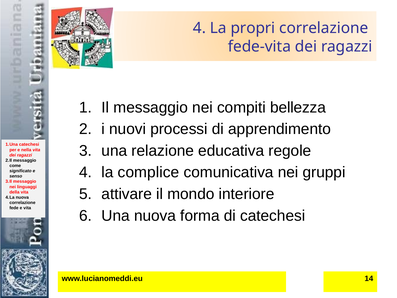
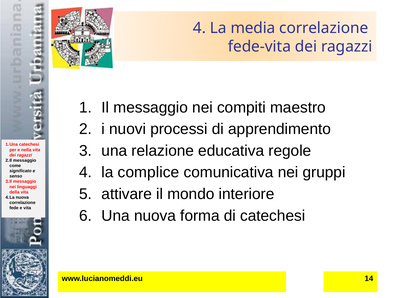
propri: propri -> media
bellezza: bellezza -> maestro
